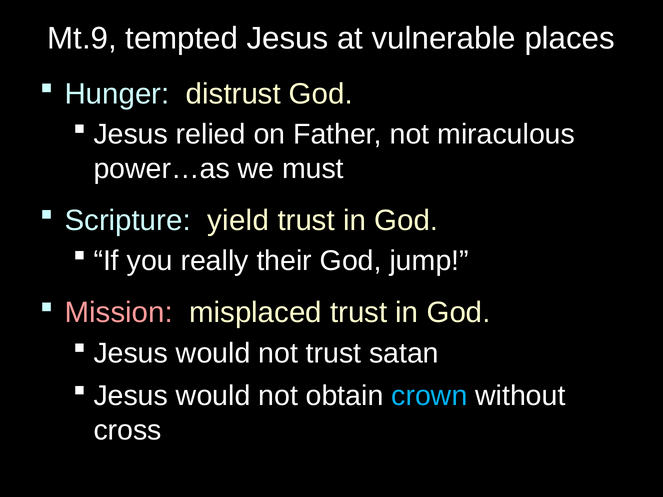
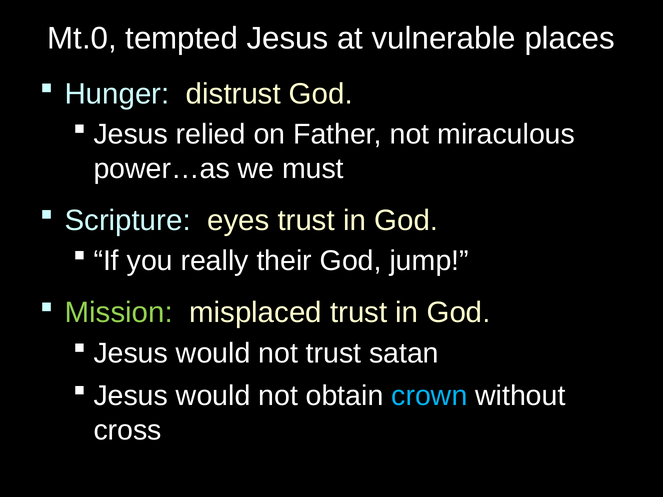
Mt.9: Mt.9 -> Mt.0
yield: yield -> eyes
Mission colour: pink -> light green
